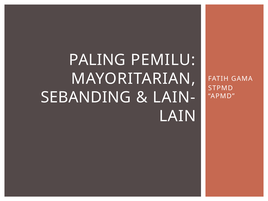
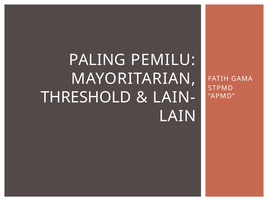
SEBANDING: SEBANDING -> THRESHOLD
